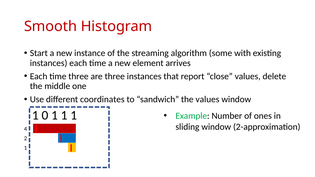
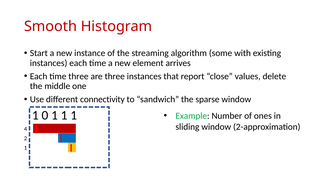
coordinates: coordinates -> connectivity
the values: values -> sparse
